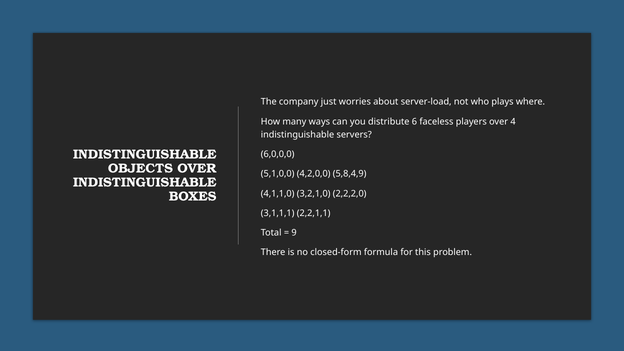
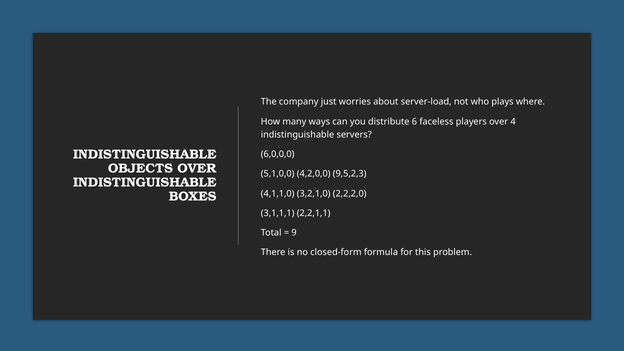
5,8,4,9: 5,8,4,9 -> 9,5,2,3
